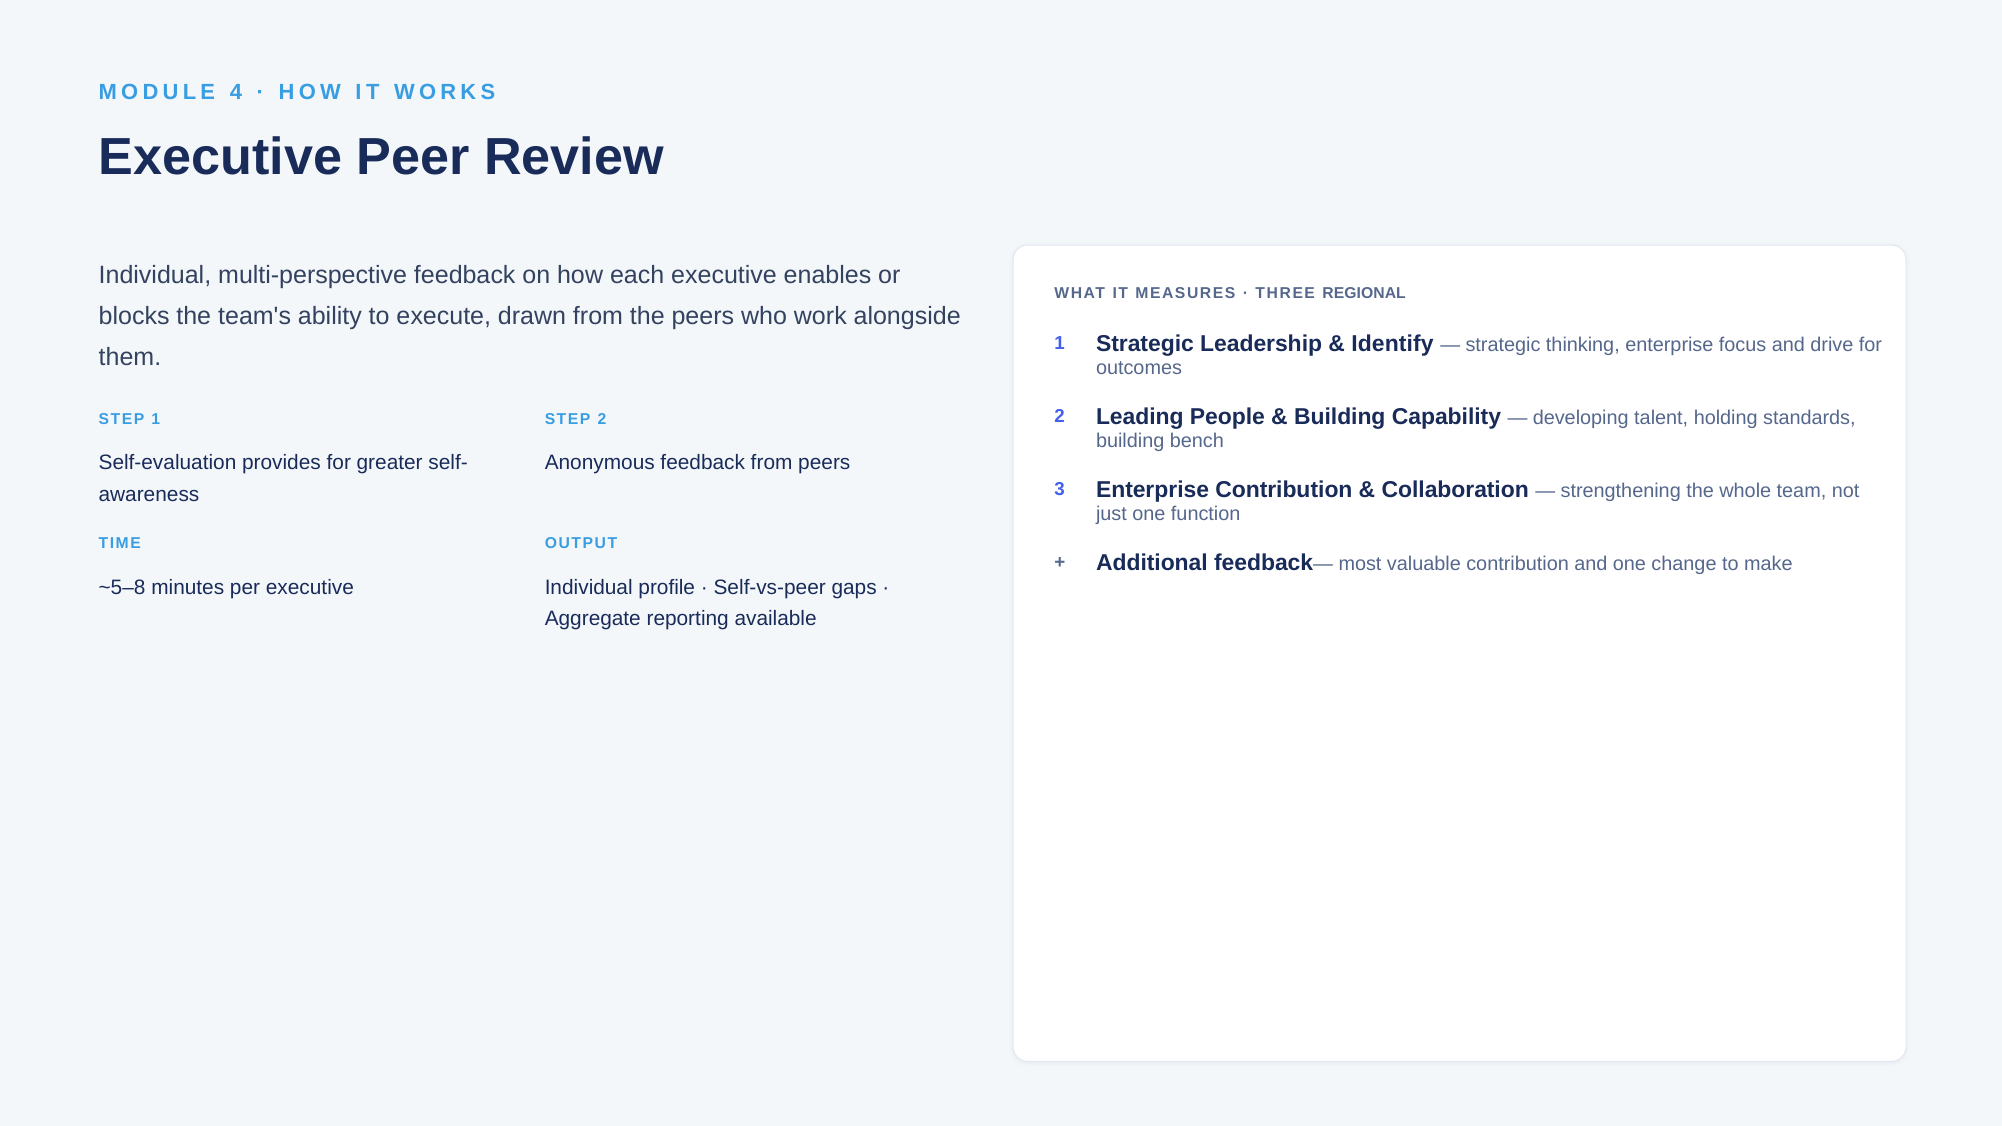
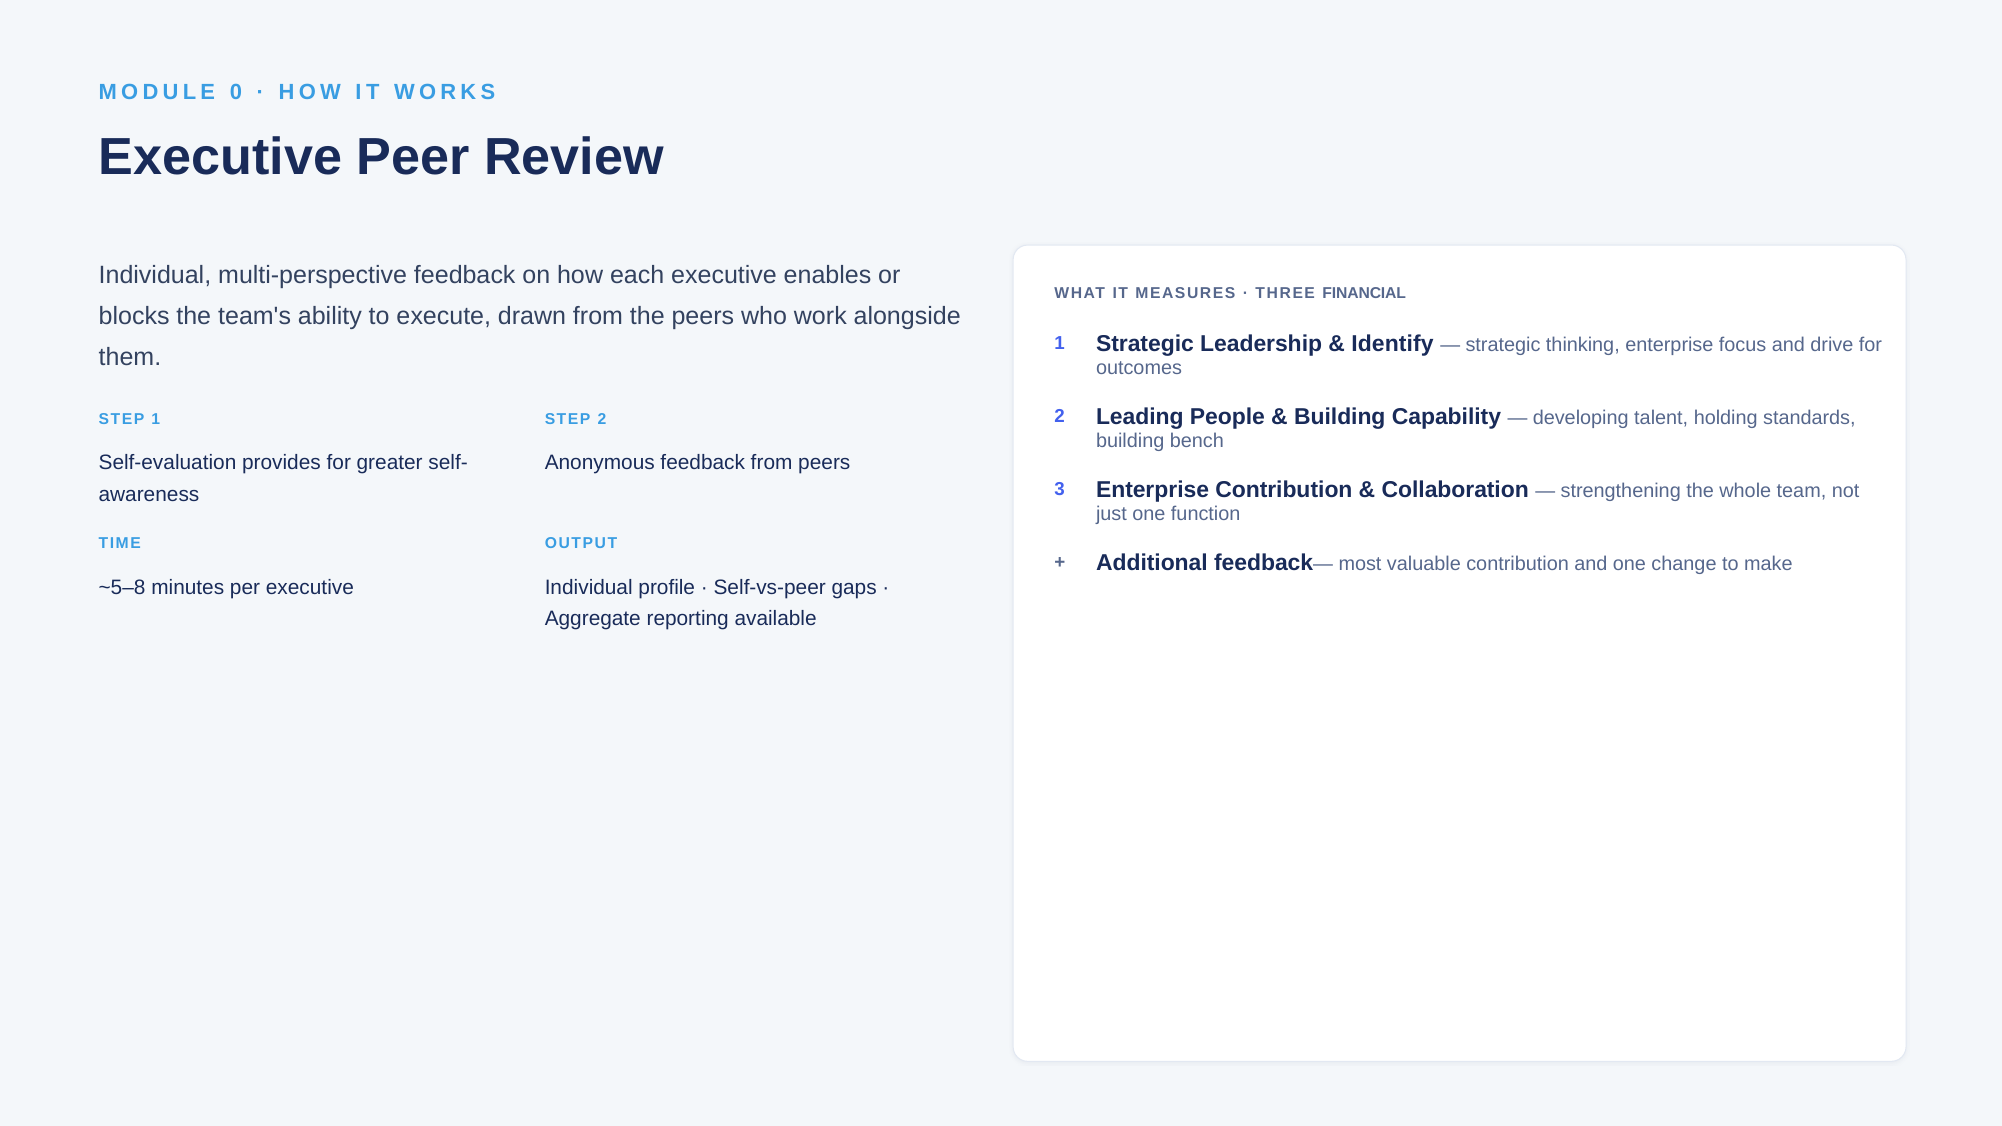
4: 4 -> 0
REGIONAL: REGIONAL -> FINANCIAL
